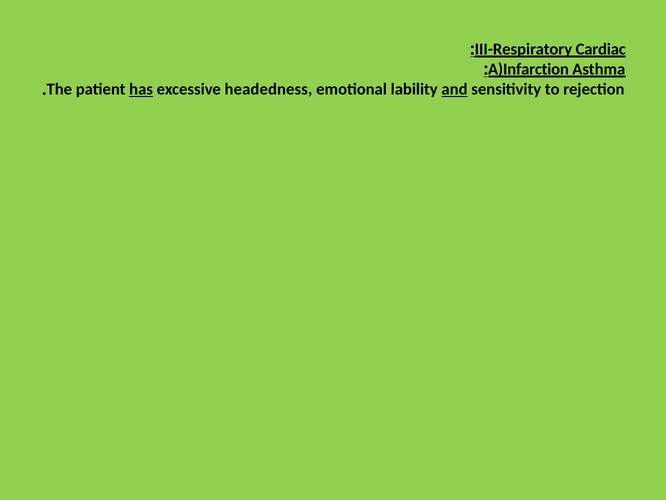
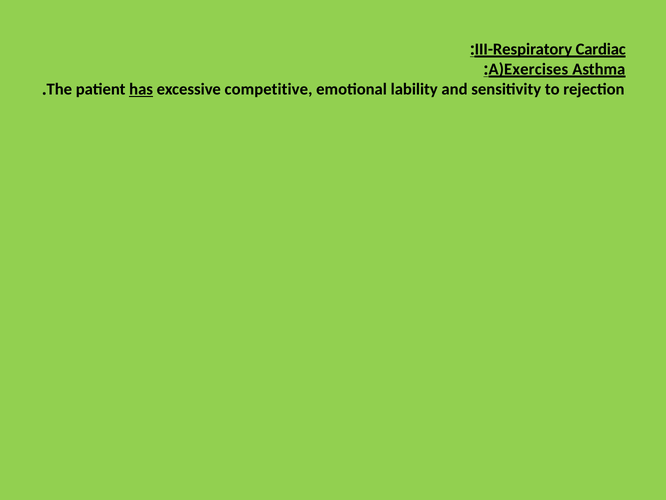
A)Infarction: A)Infarction -> A)Exercises
headedness: headedness -> competitive
and underline: present -> none
